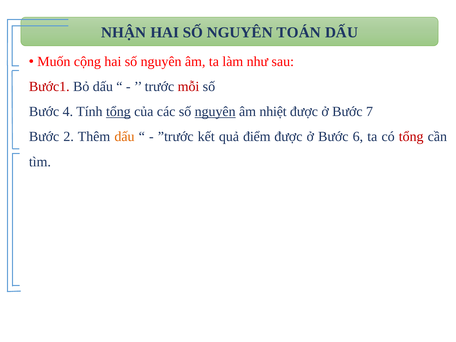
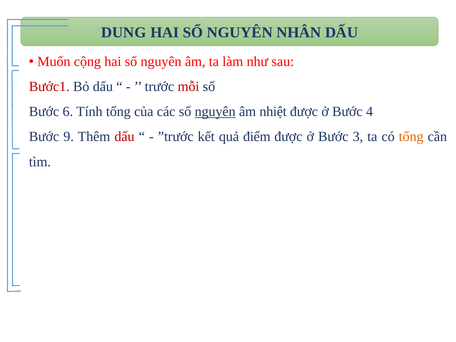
NHẬN: NHẬN -> DUNG
TOÁN: TOÁN -> NHÂN
4: 4 -> 6
tổng at (118, 112) underline: present -> none
7: 7 -> 4
2: 2 -> 9
dấu at (124, 137) colour: orange -> red
6: 6 -> 3
tổng at (411, 137) colour: red -> orange
